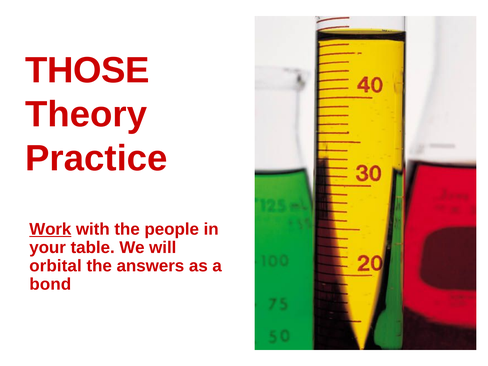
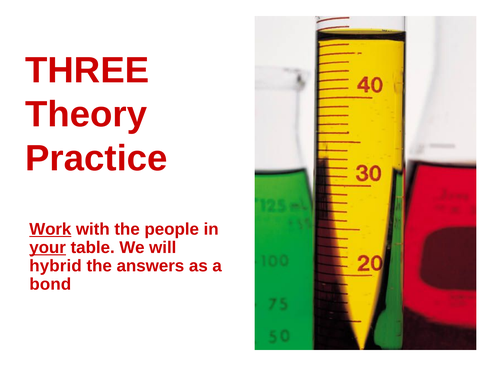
THOSE: THOSE -> THREE
your underline: none -> present
orbital: orbital -> hybrid
